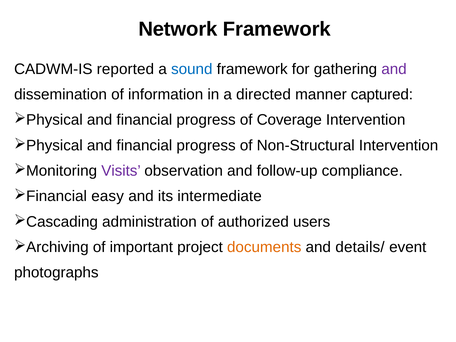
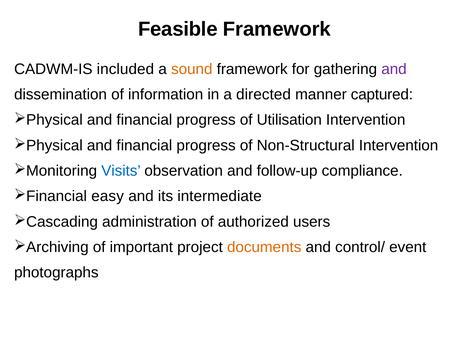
Network: Network -> Feasible
reported: reported -> included
sound colour: blue -> orange
Coverage: Coverage -> Utilisation
Visits colour: purple -> blue
details/: details/ -> control/
